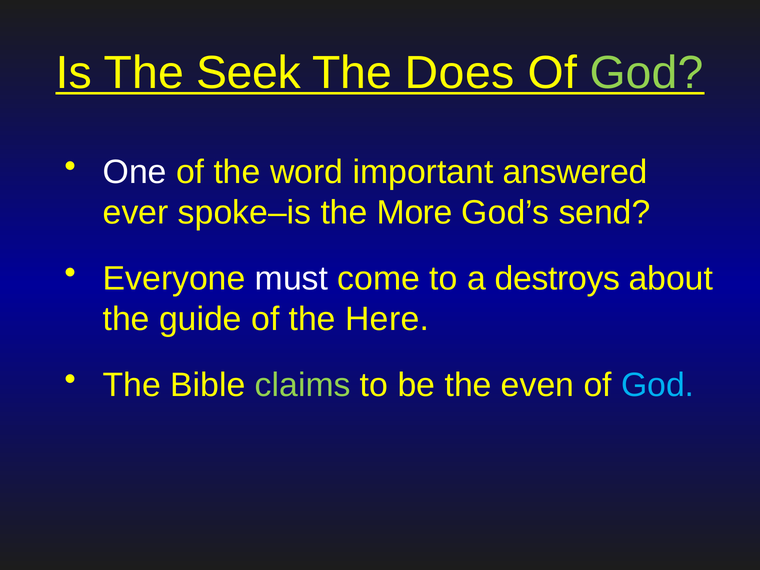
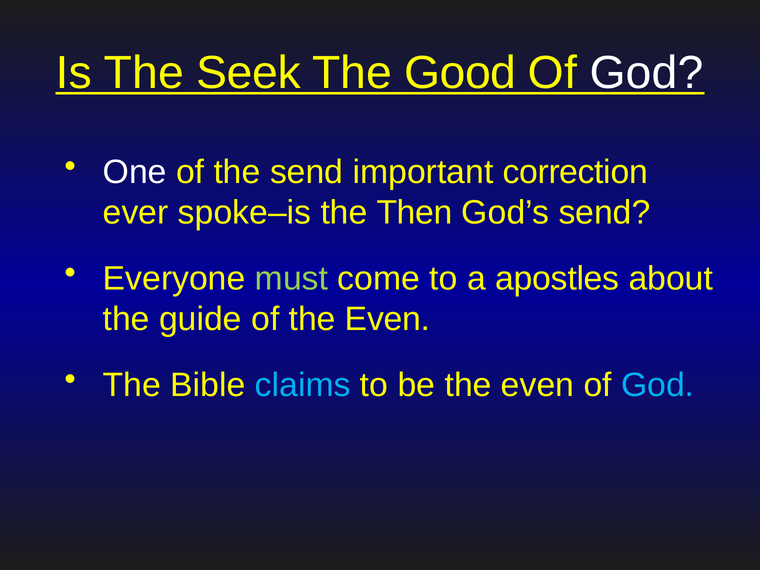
Does: Does -> Good
God at (647, 73) colour: light green -> white
the word: word -> send
answered: answered -> correction
More: More -> Then
must colour: white -> light green
destroys: destroys -> apostles
of the Here: Here -> Even
claims colour: light green -> light blue
